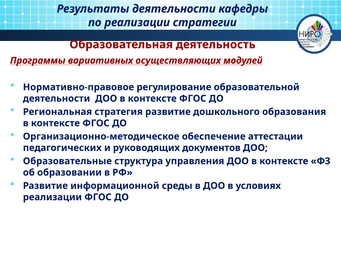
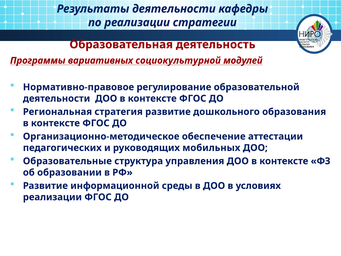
осуществляющих: осуществляющих -> социокультурной
документов: документов -> мобильных
